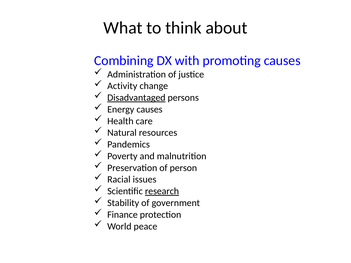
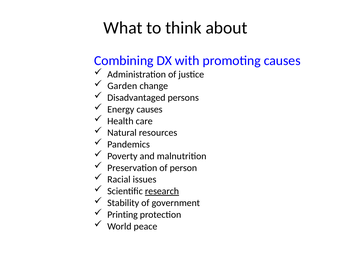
Activity: Activity -> Garden
Disadvantaged underline: present -> none
Finance: Finance -> Printing
